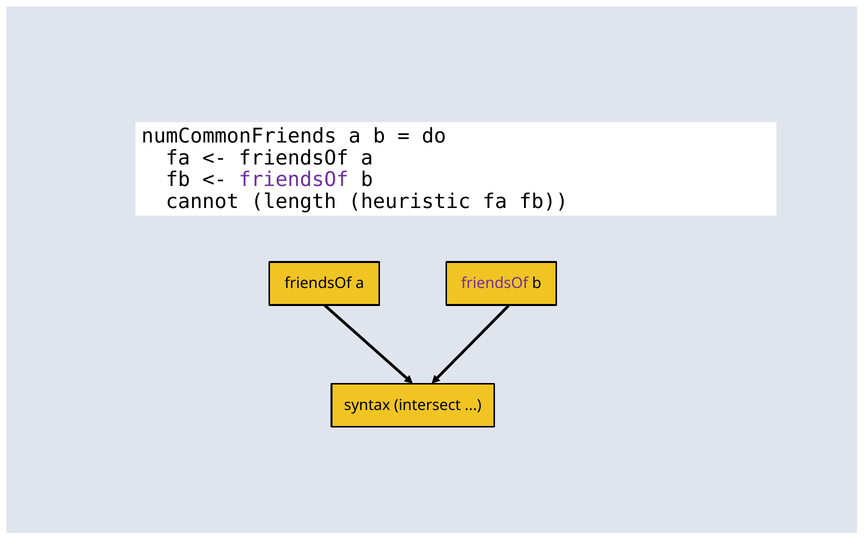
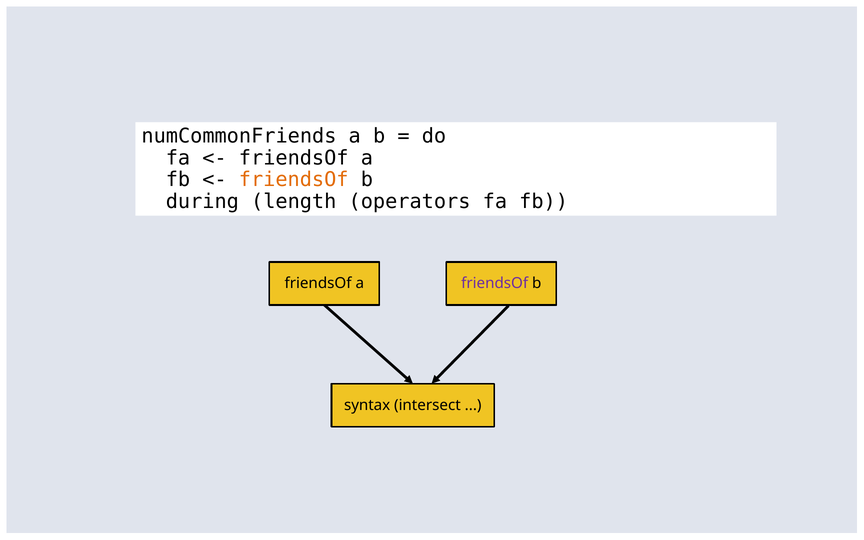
friendsOf at (294, 180) colour: purple -> orange
cannot: cannot -> during
heuristic: heuristic -> operators
